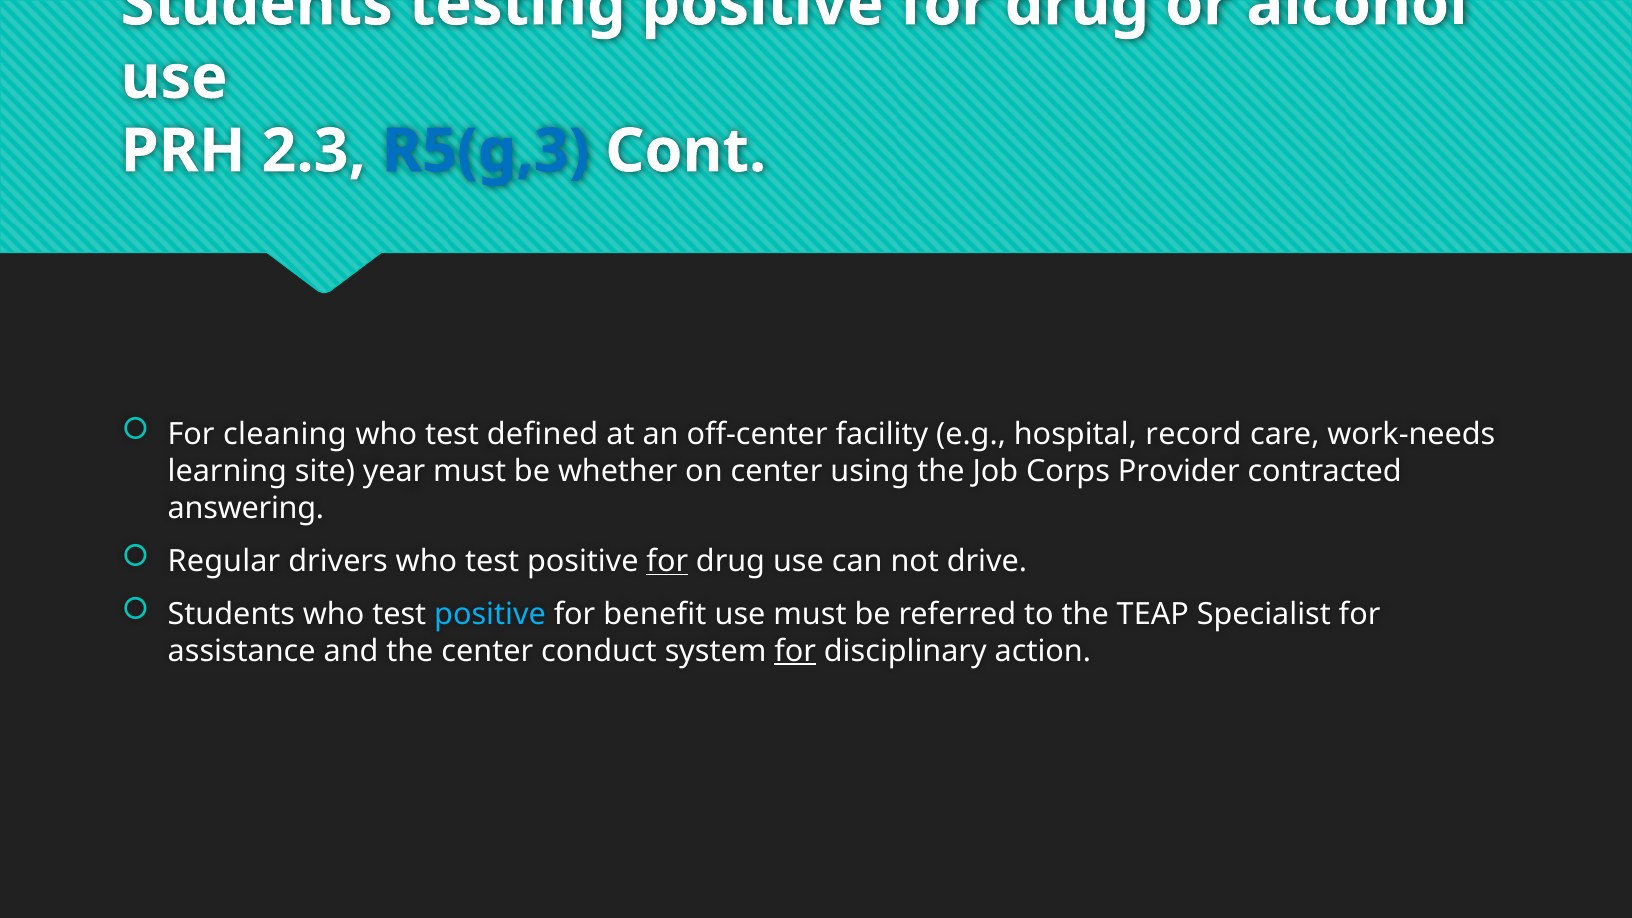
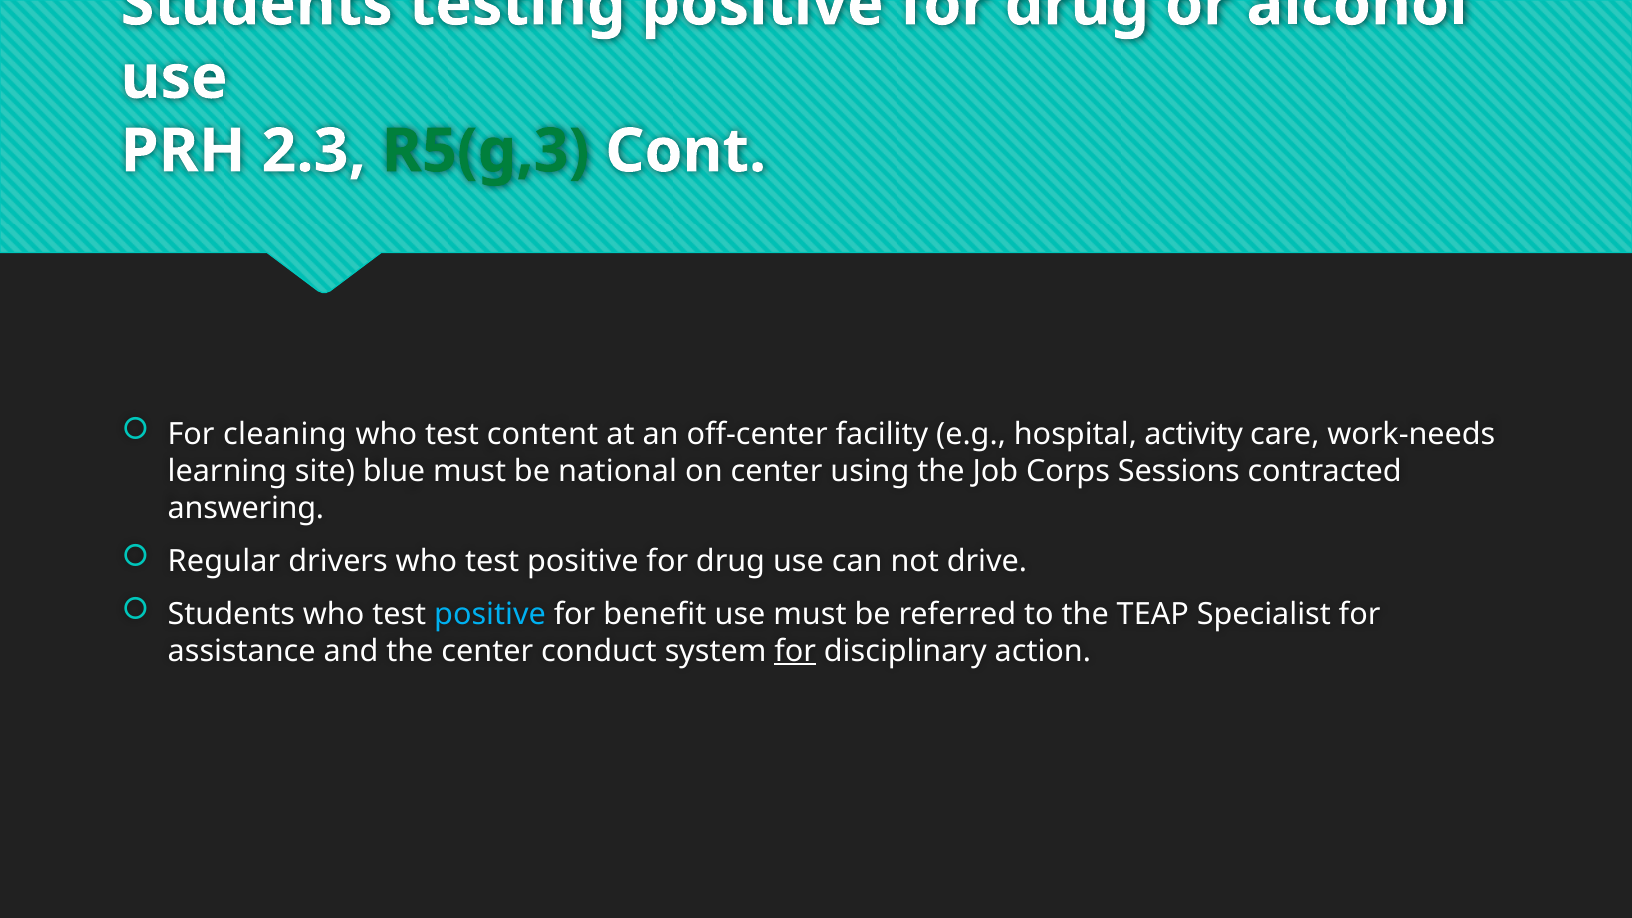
R5(g,3 colour: blue -> green
defined: defined -> content
record: record -> activity
year: year -> blue
whether: whether -> national
Provider: Provider -> Sessions
for at (667, 561) underline: present -> none
